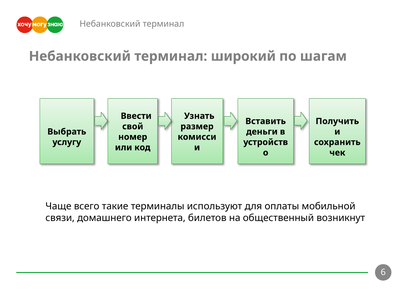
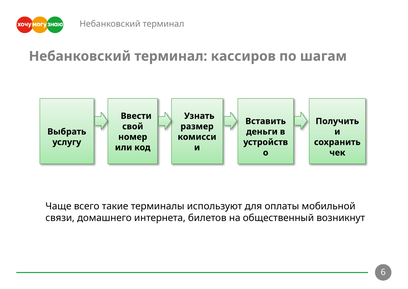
широкий: широкий -> кассиров
